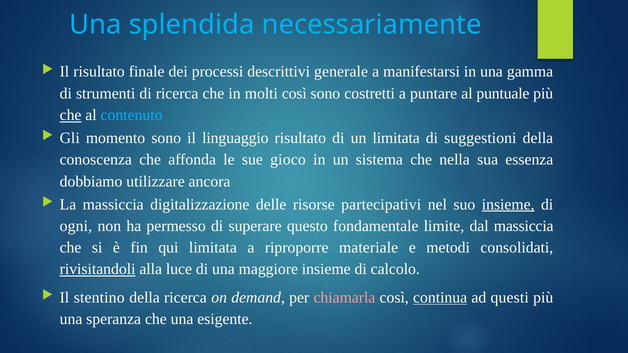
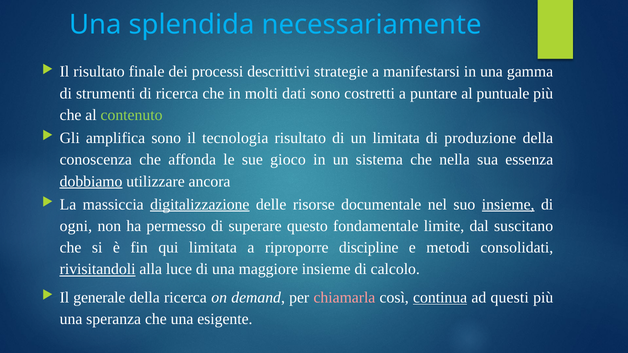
generale: generale -> strategie
molti così: così -> dati
che at (71, 115) underline: present -> none
contenuto colour: light blue -> light green
momento: momento -> amplifica
linguaggio: linguaggio -> tecnologia
suggestioni: suggestioni -> produzione
dobbiamo underline: none -> present
digitalizzazione underline: none -> present
partecipativi: partecipativi -> documentale
dal massiccia: massiccia -> suscitano
materiale: materiale -> discipline
stentino: stentino -> generale
